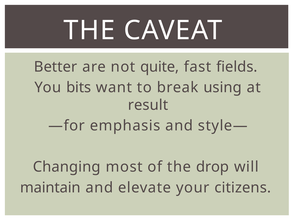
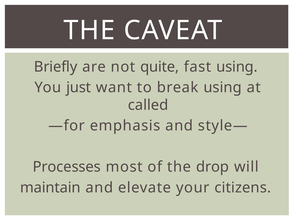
Better: Better -> Briefly
fast fields: fields -> using
bits: bits -> just
result: result -> called
Changing: Changing -> Processes
